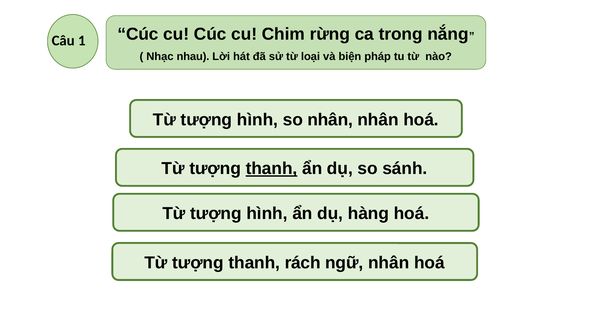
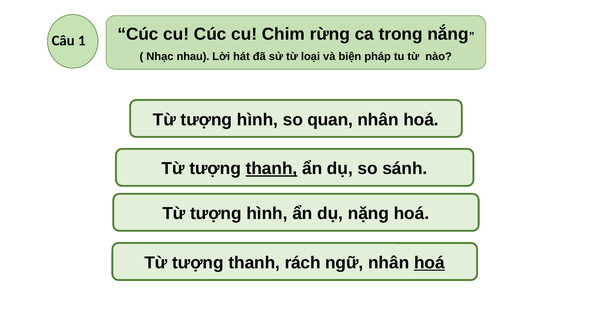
so nhân: nhân -> quan
hàng: hàng -> nặng
hoá at (429, 263) underline: none -> present
